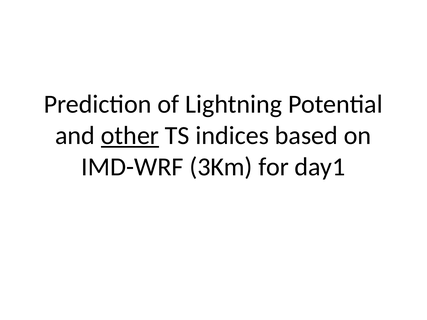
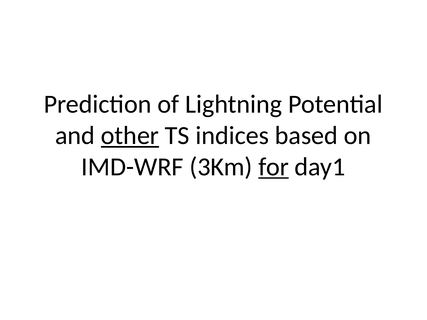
for underline: none -> present
